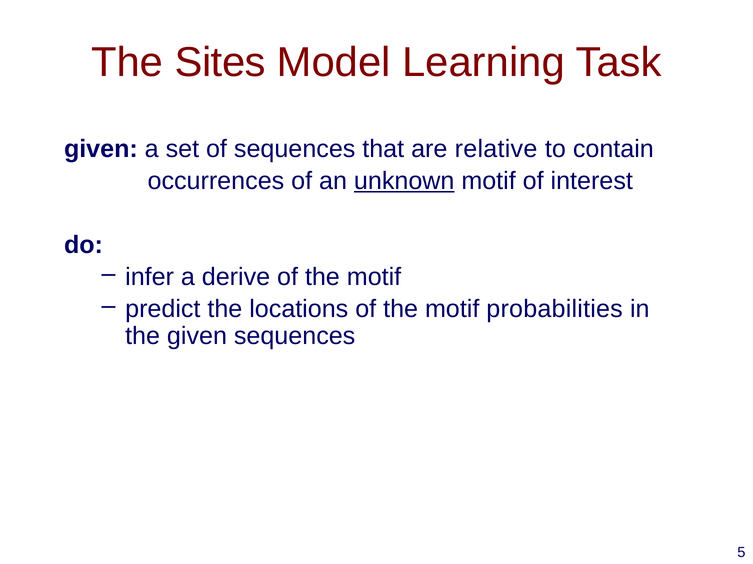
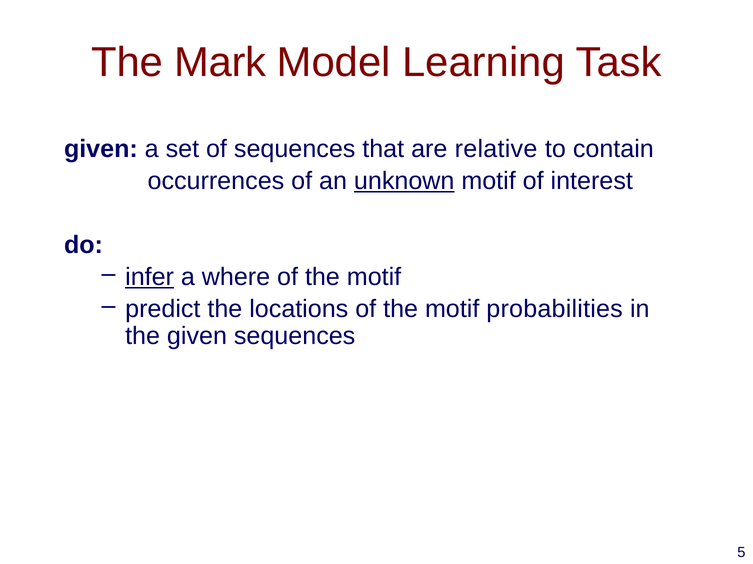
Sites: Sites -> Mark
infer underline: none -> present
derive: derive -> where
